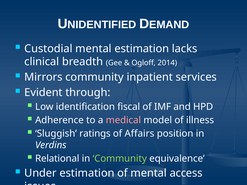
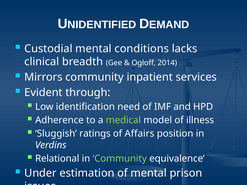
mental estimation: estimation -> conditions
fiscal: fiscal -> need
medical colour: pink -> light green
access: access -> prison
